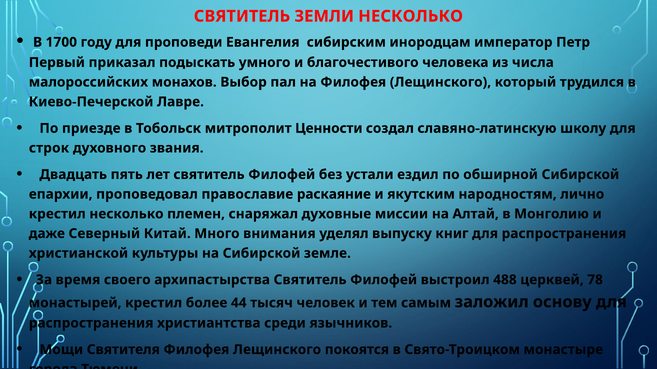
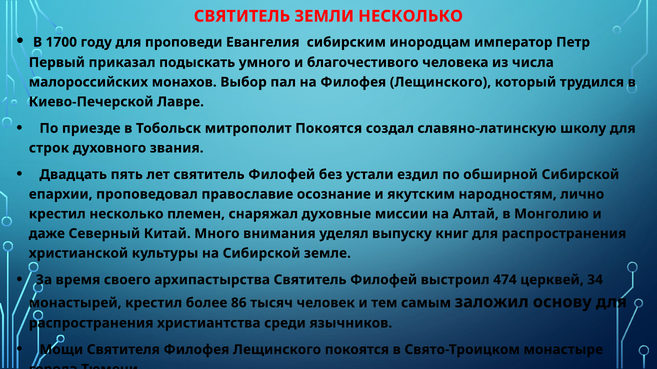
митрополит Ценности: Ценности -> Покоятся
раскаяние: раскаяние -> осознание
488: 488 -> 474
78: 78 -> 34
44: 44 -> 86
